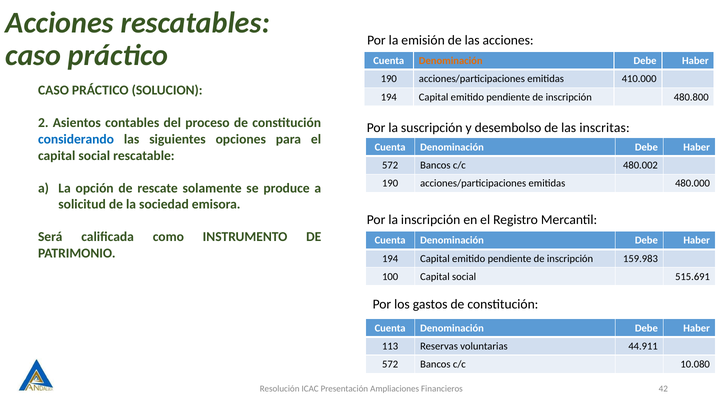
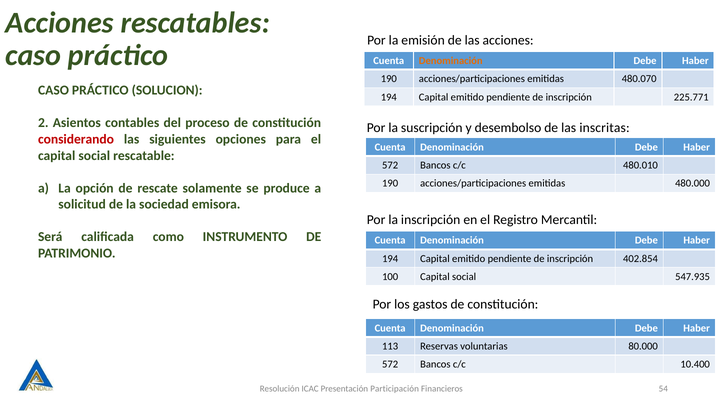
410.000: 410.000 -> 480.070
480.800: 480.800 -> 225.771
considerando colour: blue -> red
480.002: 480.002 -> 480.010
159.983: 159.983 -> 402.854
515.691: 515.691 -> 547.935
44.911: 44.911 -> 80.000
10.080: 10.080 -> 10.400
Ampliaciones: Ampliaciones -> Participación
42: 42 -> 54
